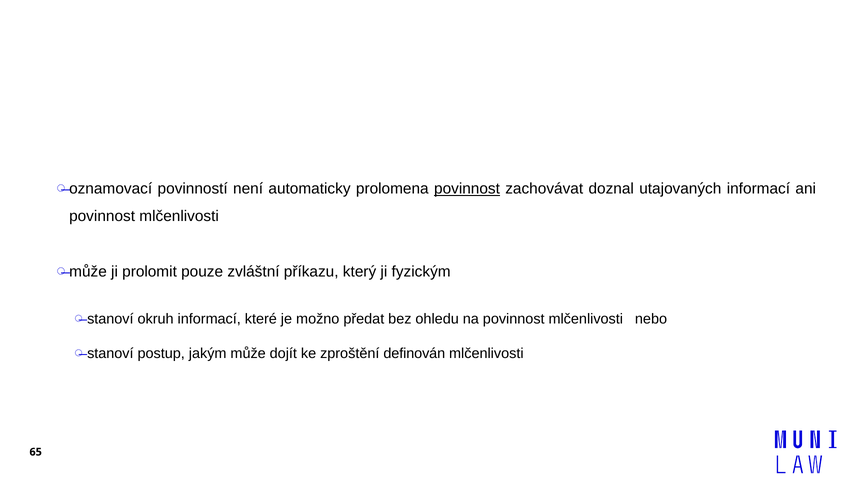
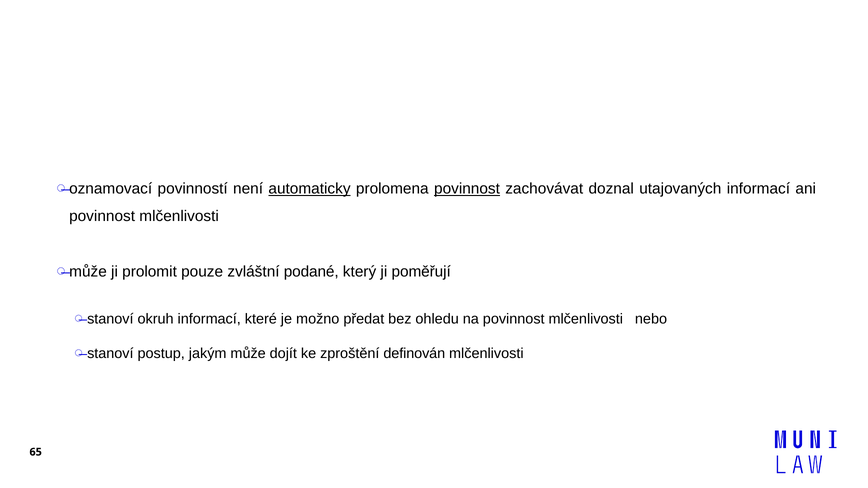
automaticky underline: none -> present
příkazu: příkazu -> podané
fyzickým: fyzickým -> poměřují
